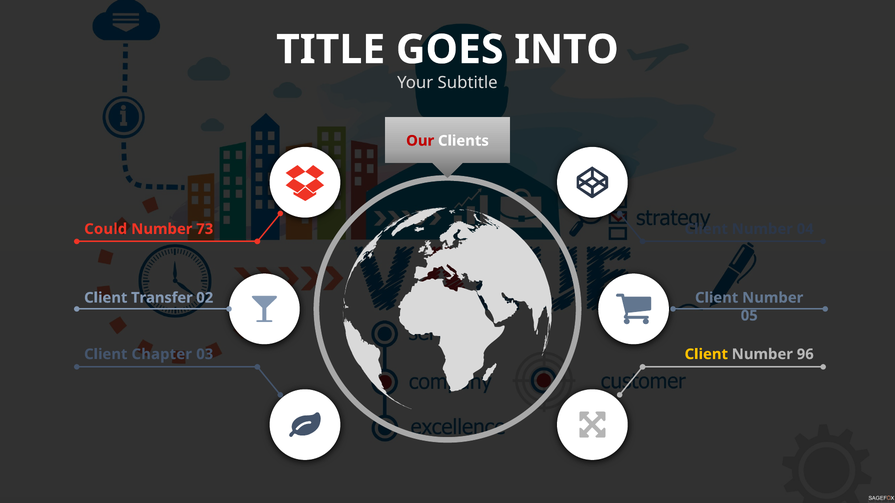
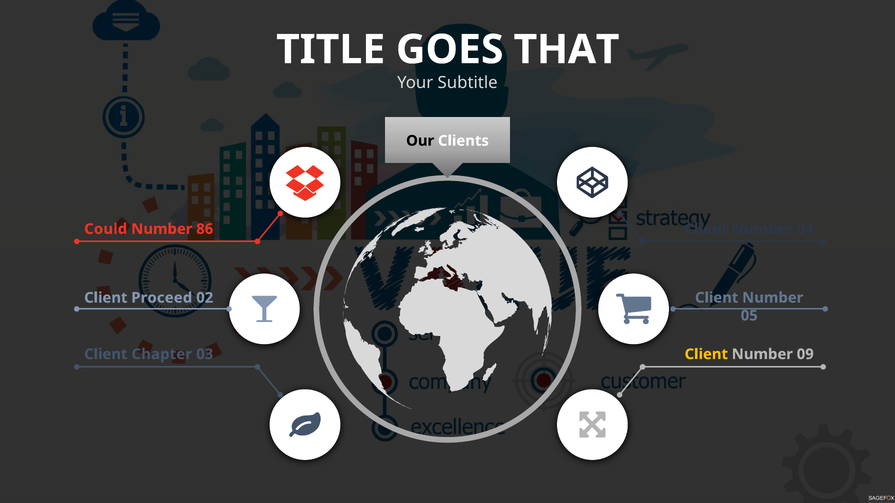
INTO: INTO -> THAT
Our colour: red -> black
73: 73 -> 86
Transfer: Transfer -> Proceed
96: 96 -> 09
